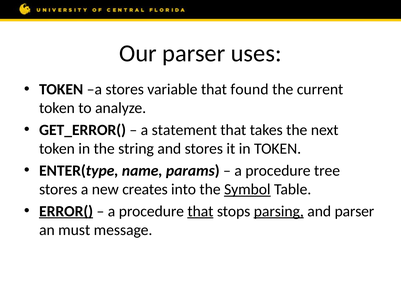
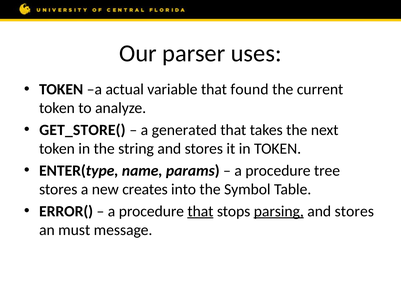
a stores: stores -> actual
GET_ERROR(: GET_ERROR( -> GET_STORE(
statement: statement -> generated
Symbol underline: present -> none
ERROR( underline: present -> none
parser at (354, 211): parser -> stores
